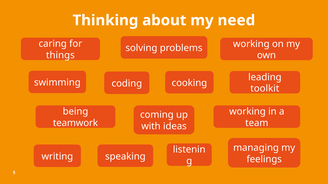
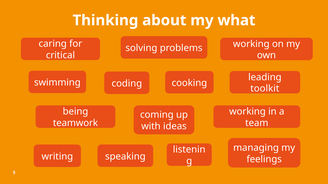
need: need -> what
things: things -> critical
